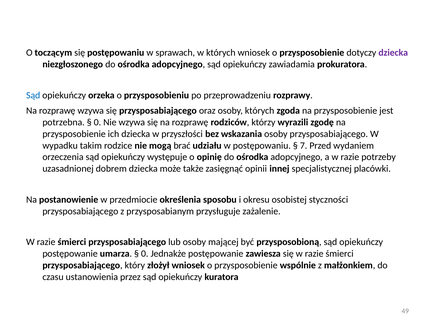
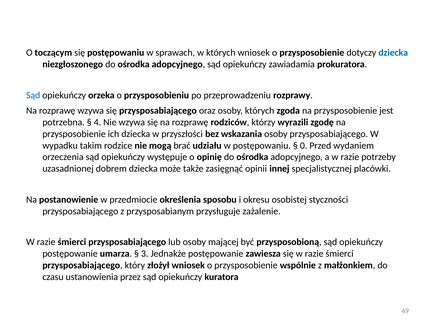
dziecka at (393, 53) colour: purple -> blue
0 at (97, 122): 0 -> 4
7: 7 -> 0
0 at (145, 254): 0 -> 3
